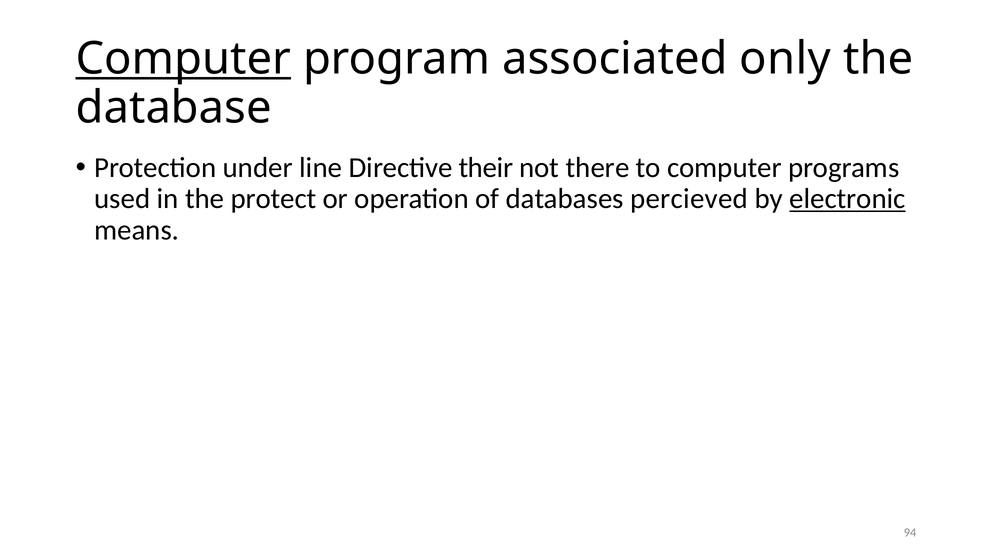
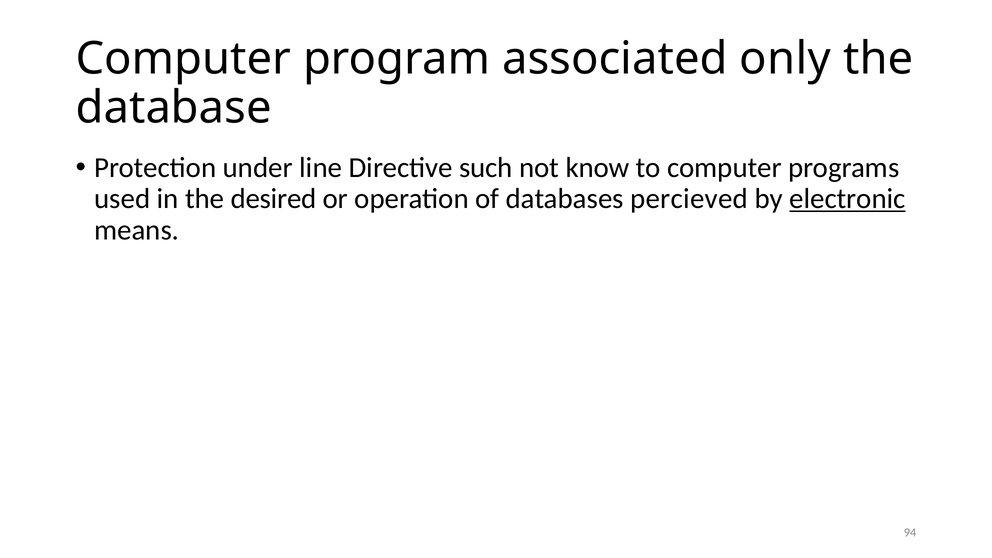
Computer at (183, 59) underline: present -> none
their: their -> such
there: there -> know
protect: protect -> desired
